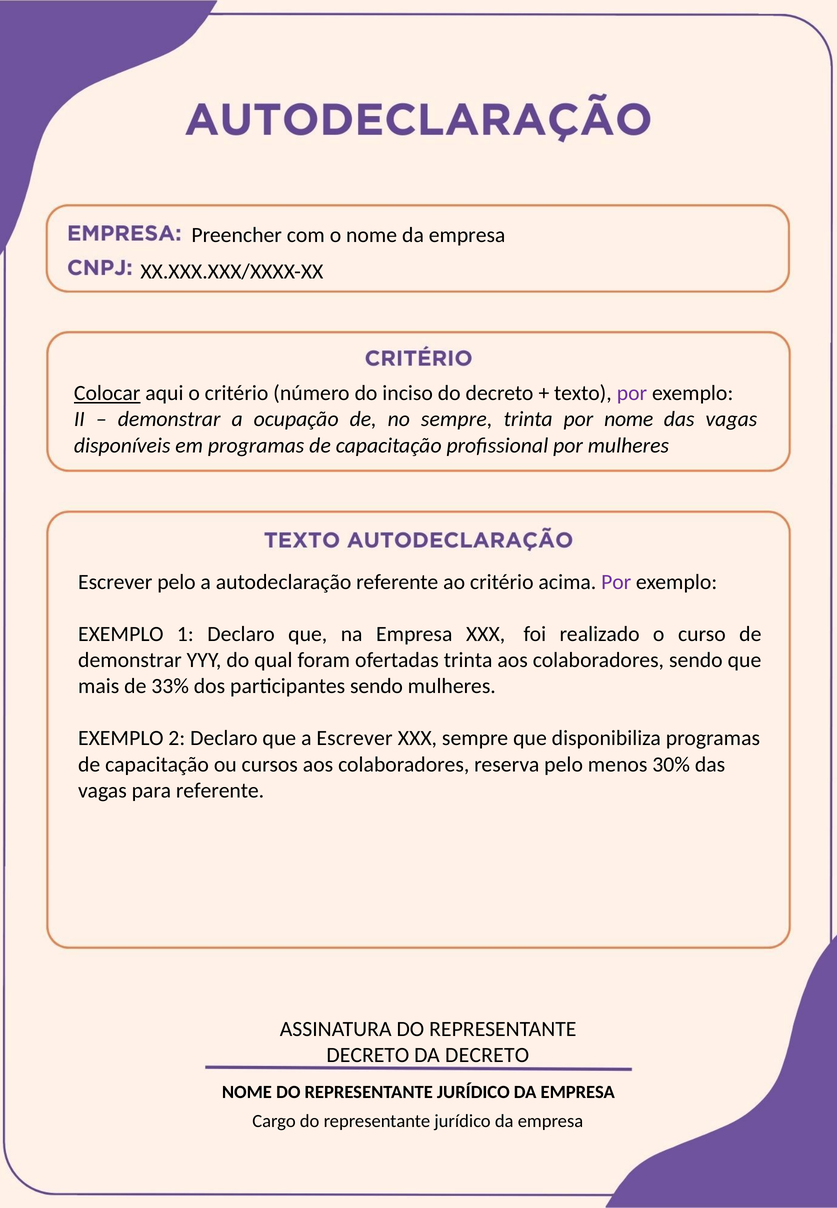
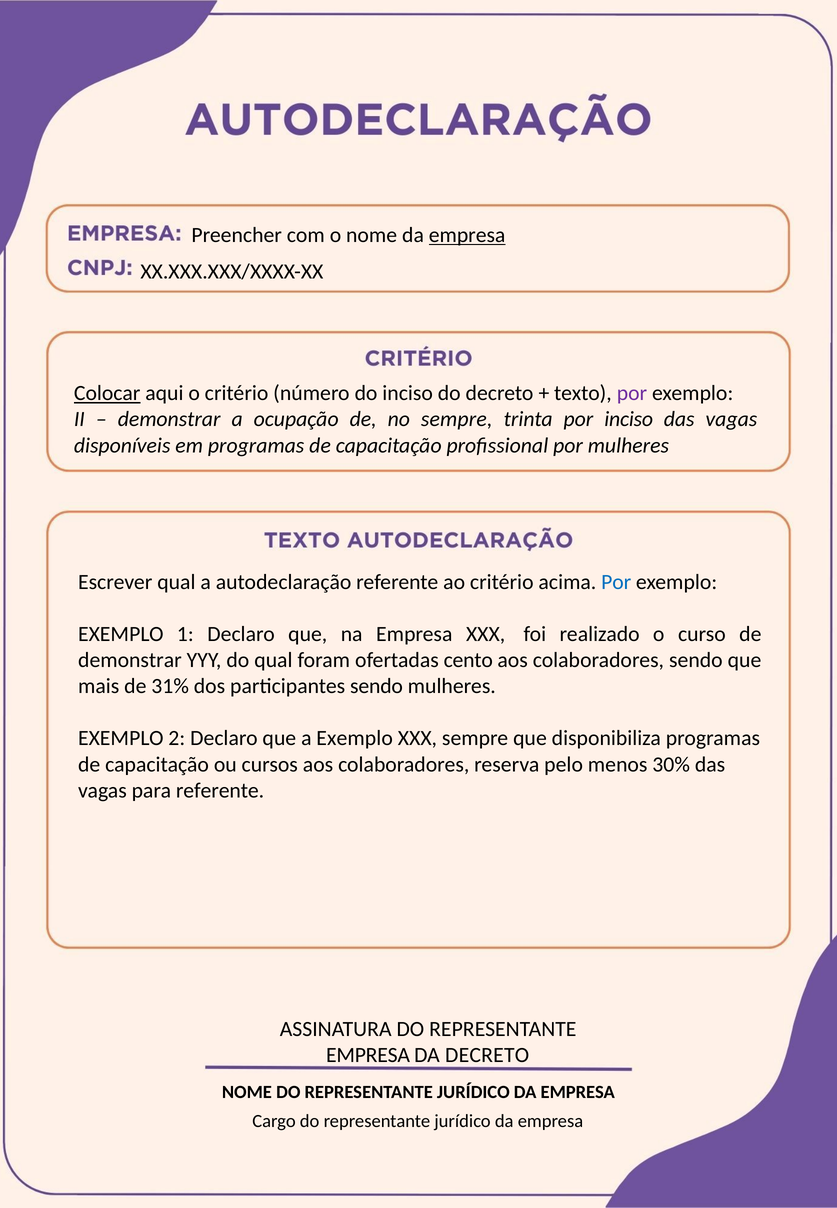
empresa at (467, 235) underline: none -> present
por nome: nome -> inciso
Escrever pelo: pelo -> qual
Por at (616, 583) colour: purple -> blue
ofertadas trinta: trinta -> cento
33%: 33% -> 31%
a Escrever: Escrever -> Exemplo
DECRETO at (368, 1056): DECRETO -> EMPRESA
